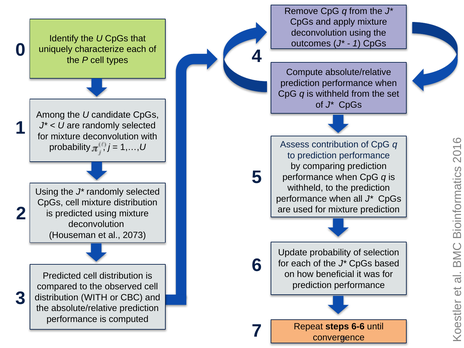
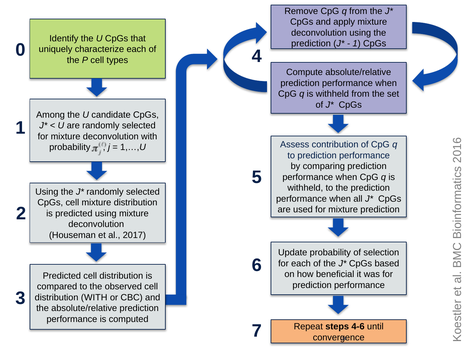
outcomes at (311, 44): outcomes -> prediction
2073: 2073 -> 2017
6-6: 6-6 -> 4-6
